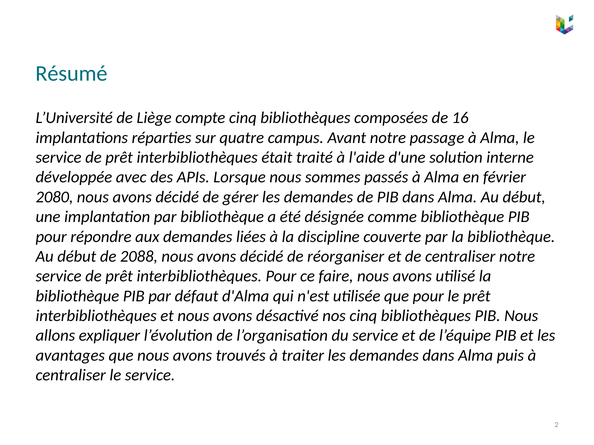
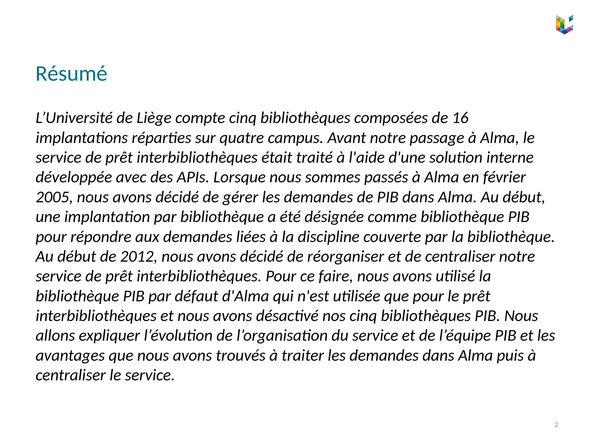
2080: 2080 -> 2005
2088: 2088 -> 2012
